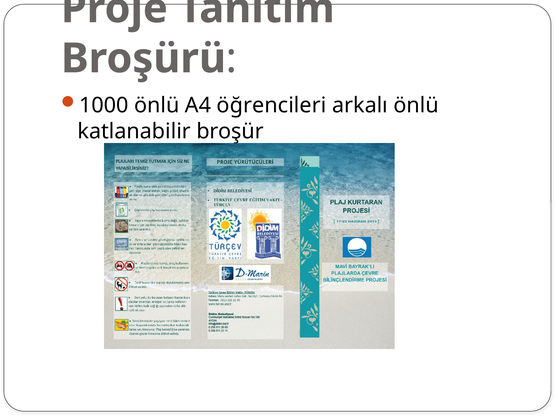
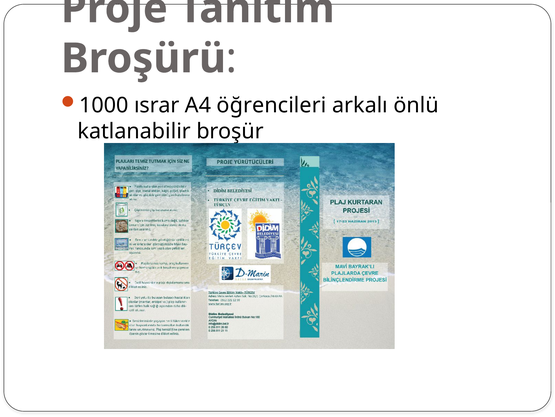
1000 önlü: önlü -> ısrar
